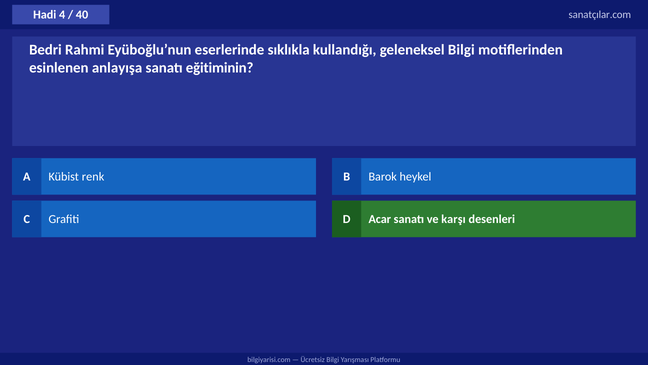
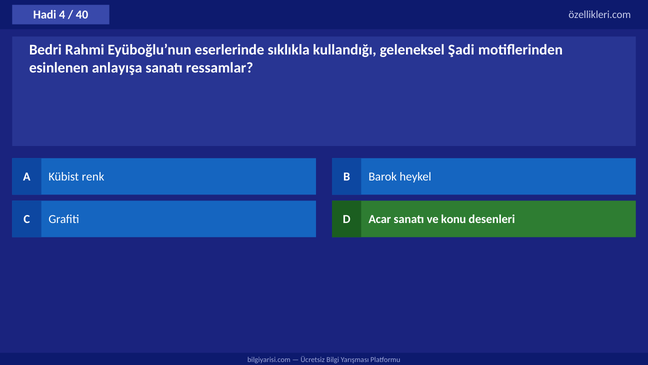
sanatçılar.com: sanatçılar.com -> özellikleri.com
geleneksel Bilgi: Bilgi -> Şadi
eğitiminin: eğitiminin -> ressamlar
karşı: karşı -> konu
